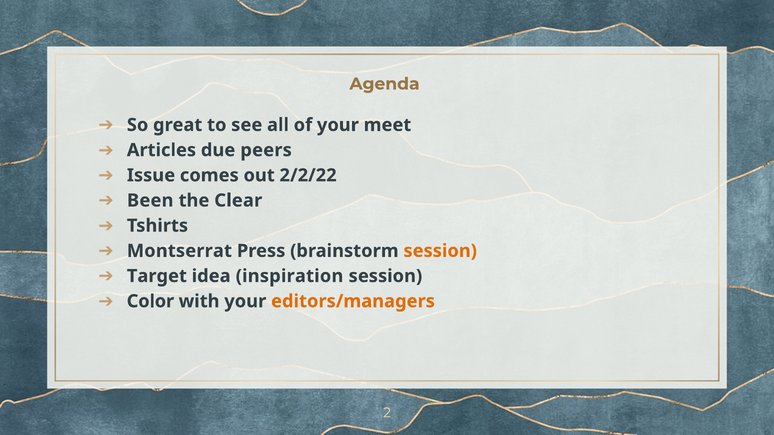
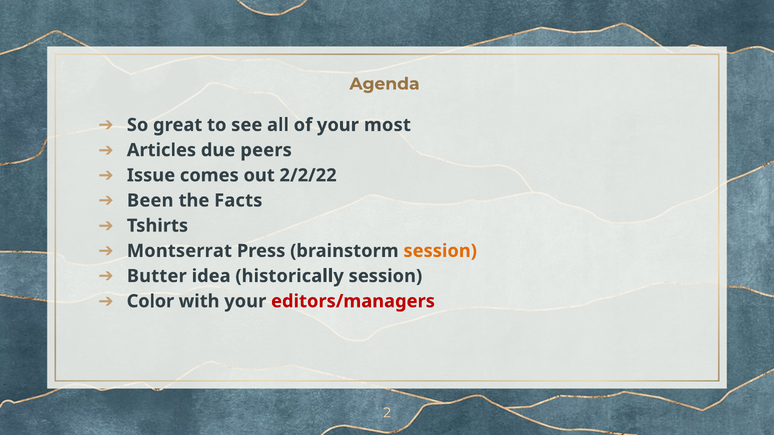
meet: meet -> most
Clear: Clear -> Facts
Target: Target -> Butter
inspiration: inspiration -> historically
editors/managers colour: orange -> red
